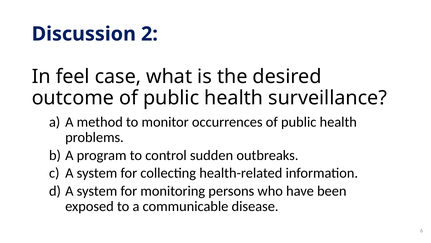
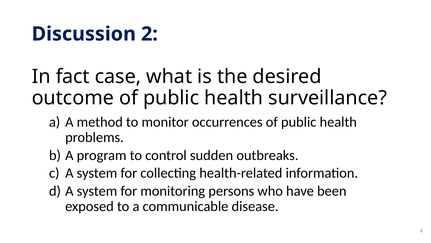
feel: feel -> fact
